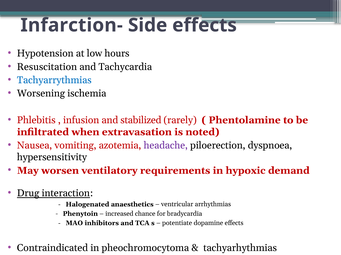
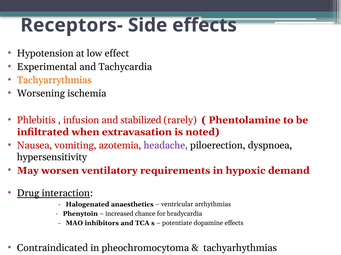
Infarction-: Infarction- -> Receptors-
hours: hours -> effect
Resuscitation: Resuscitation -> Experimental
Tachyarrythmias colour: blue -> orange
